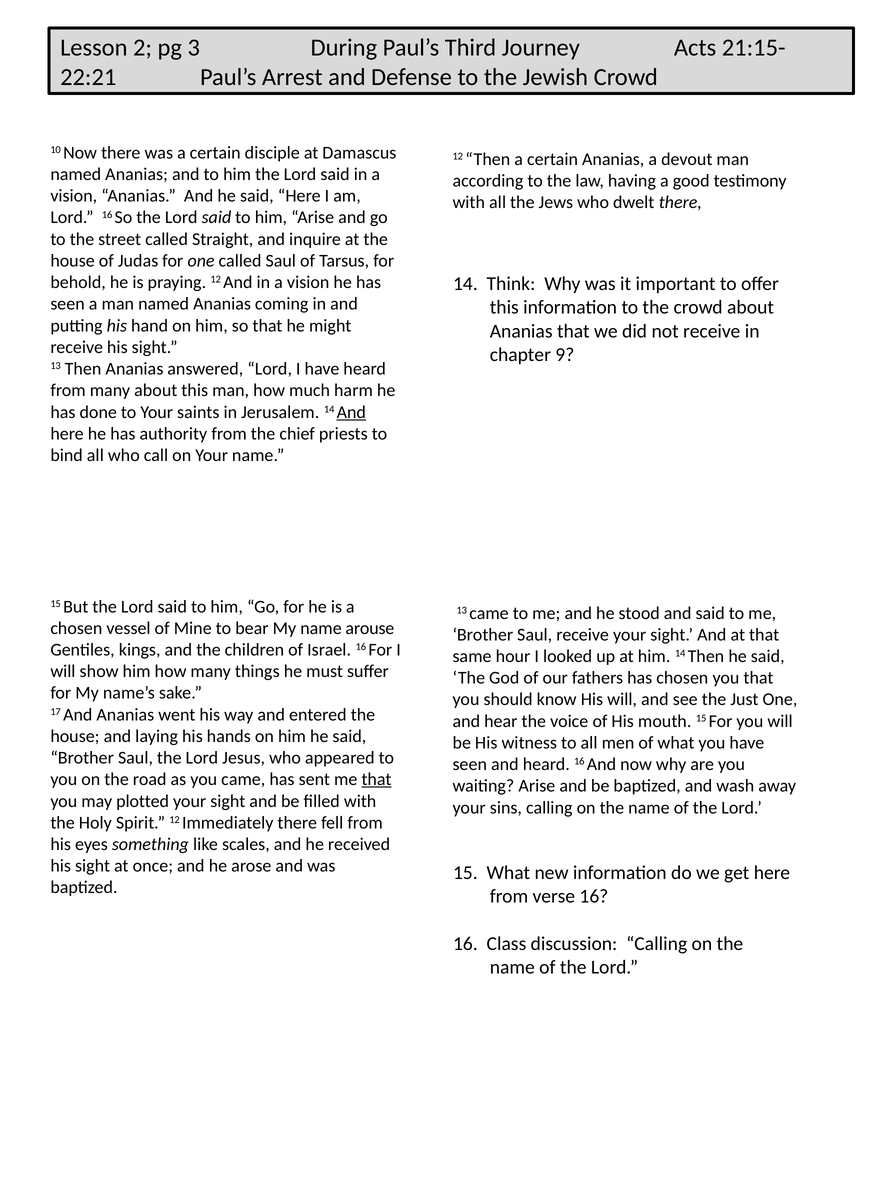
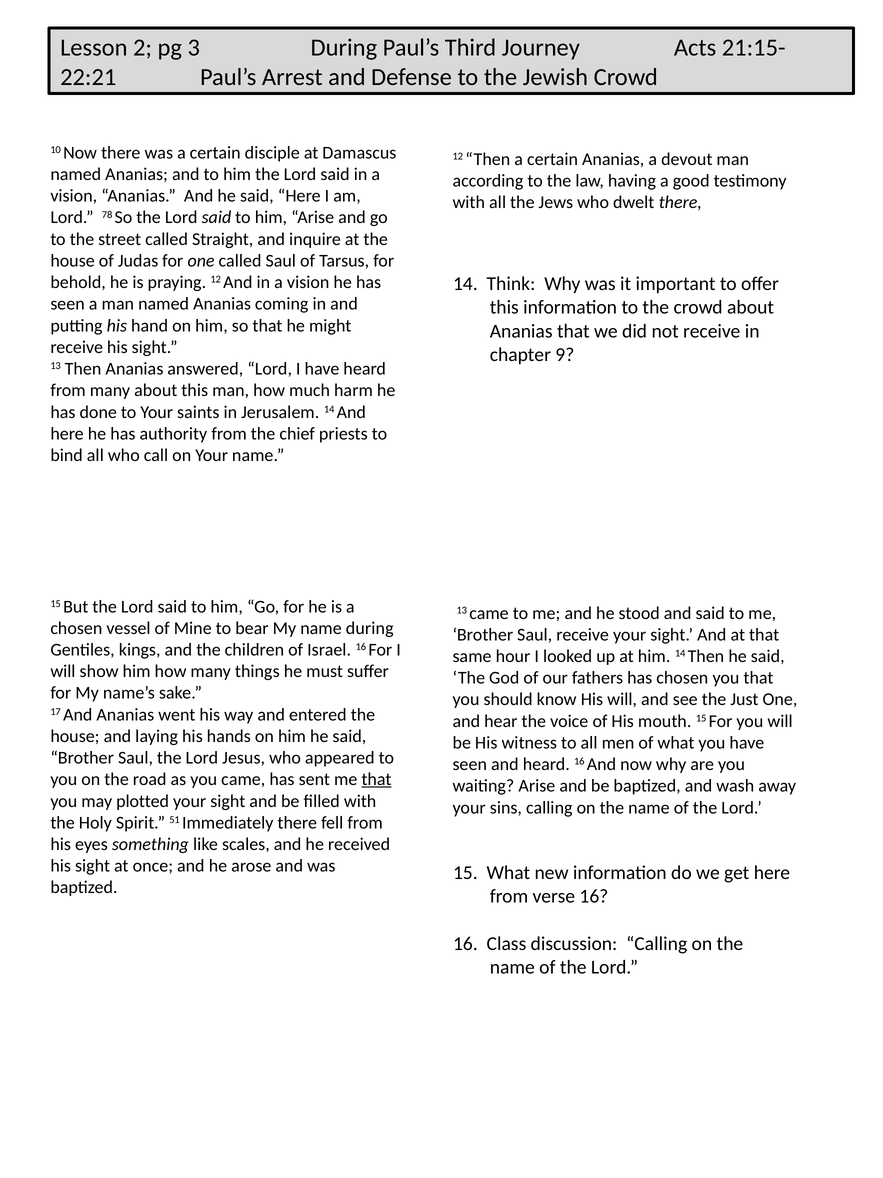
Lord 16: 16 -> 78
And at (351, 412) underline: present -> none
name arouse: arouse -> during
Spirit 12: 12 -> 51
